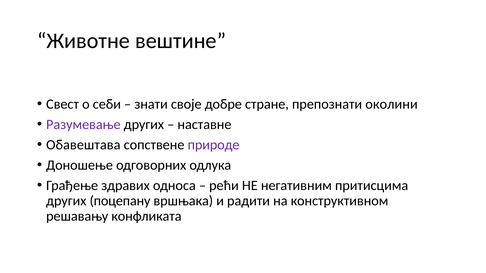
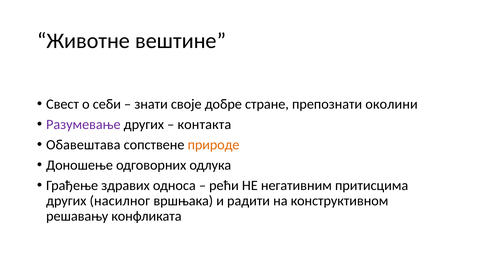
наставне: наставне -> контакта
природе colour: purple -> orange
поцепану: поцепану -> насилног
